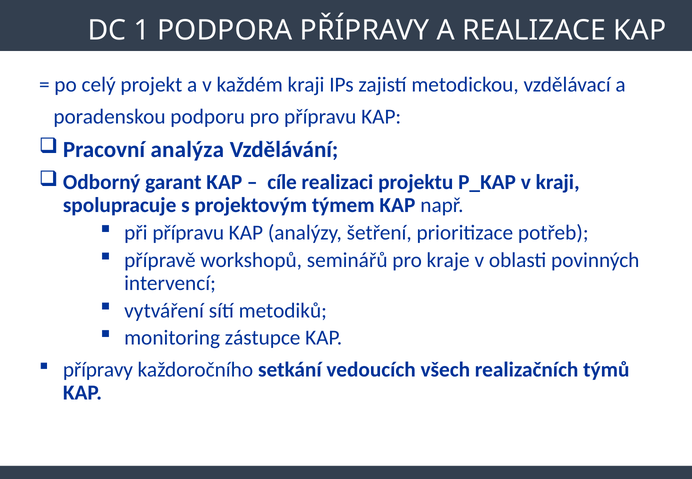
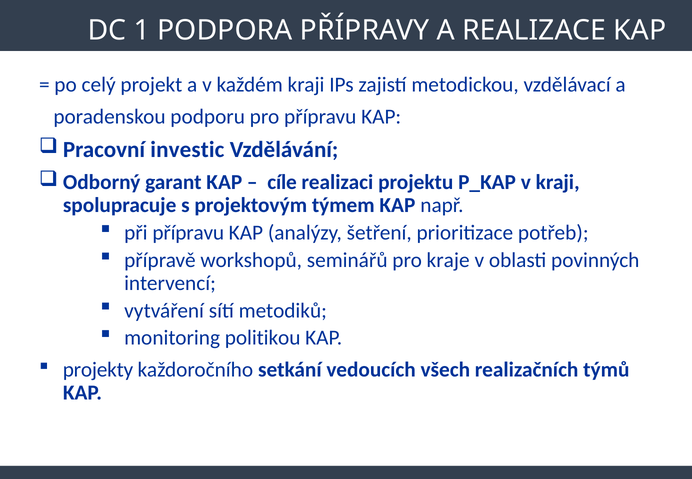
analýza: analýza -> investic
zástupce: zástupce -> politikou
přípravy at (98, 370): přípravy -> projekty
